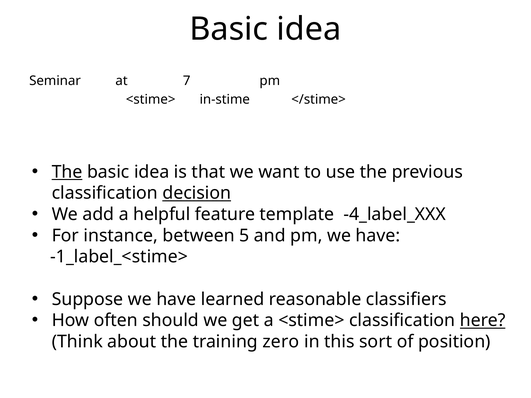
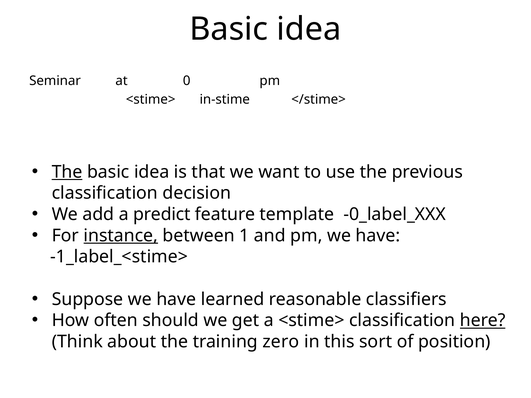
7: 7 -> 0
decision underline: present -> none
helpful: helpful -> predict
-4_label_XXX: -4_label_XXX -> -0_label_XXX
instance underline: none -> present
5: 5 -> 1
